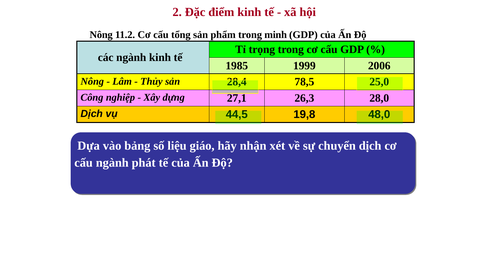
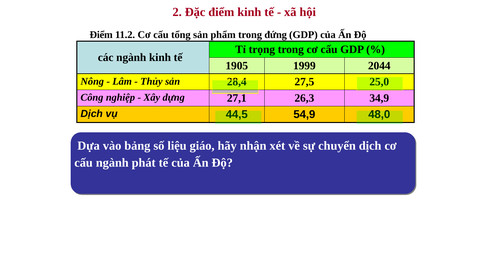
Nông at (101, 35): Nông -> Điểm
minh: minh -> đứng
1985: 1985 -> 1905
2006: 2006 -> 2044
78,5: 78,5 -> 27,5
28,0: 28,0 -> 34,9
19,8: 19,8 -> 54,9
